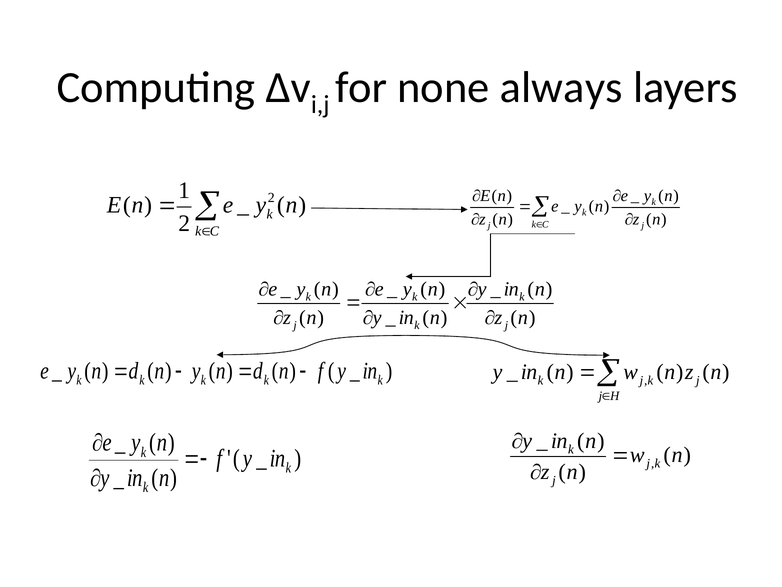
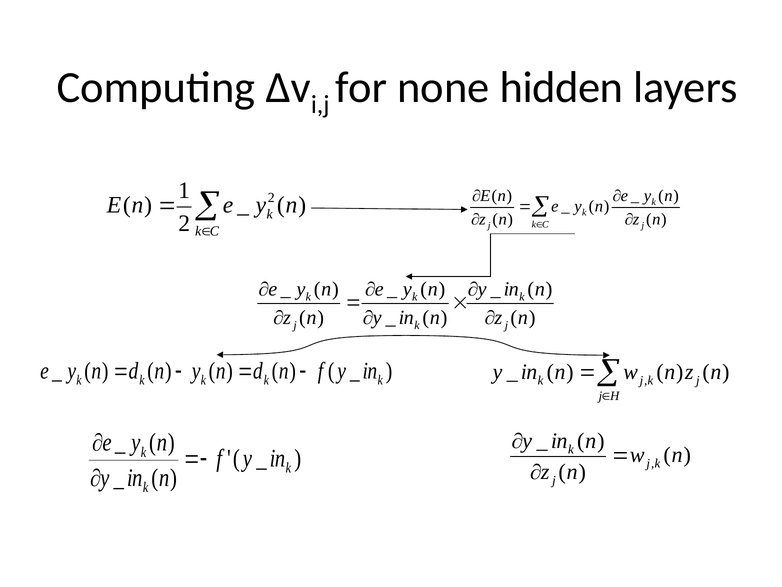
always: always -> hidden
